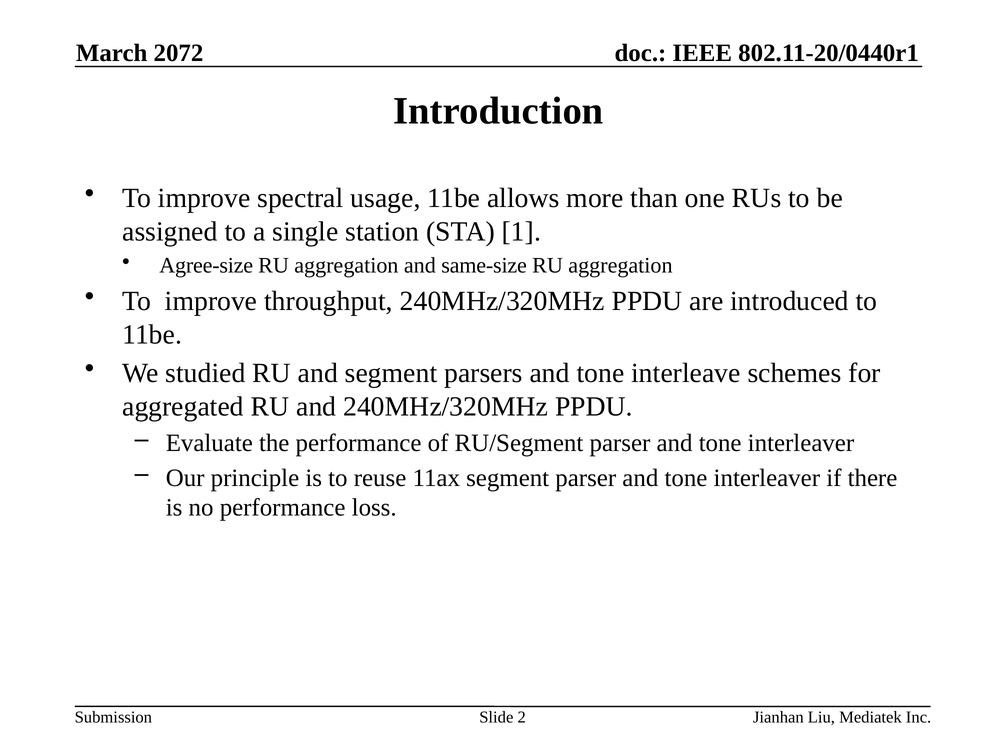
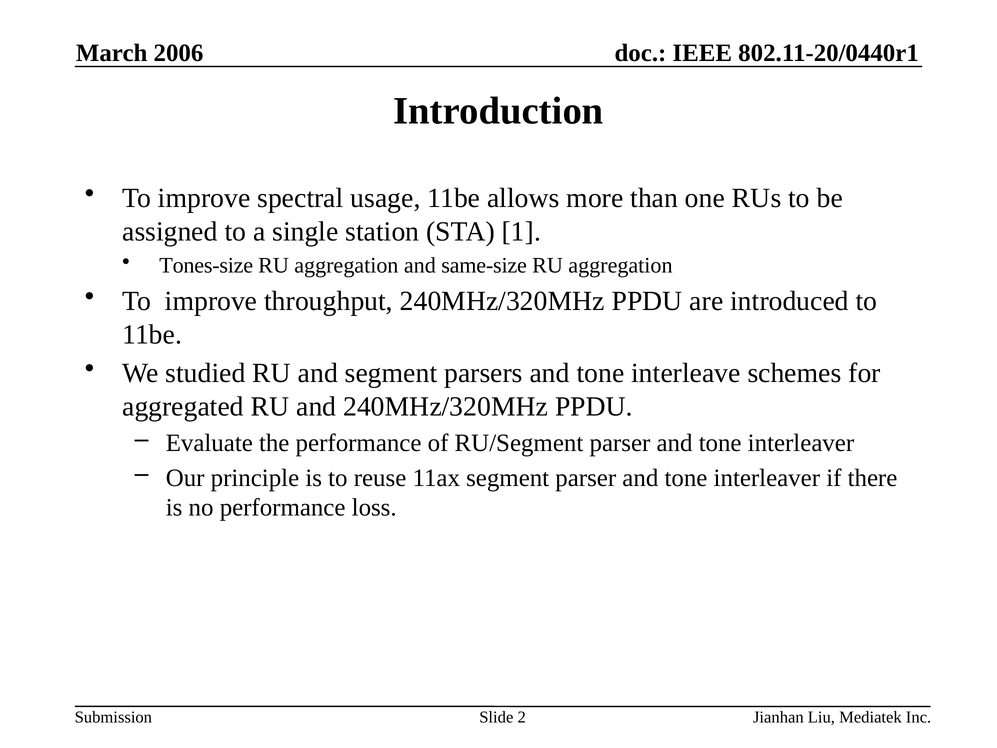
2072: 2072 -> 2006
Agree-size: Agree-size -> Tones-size
